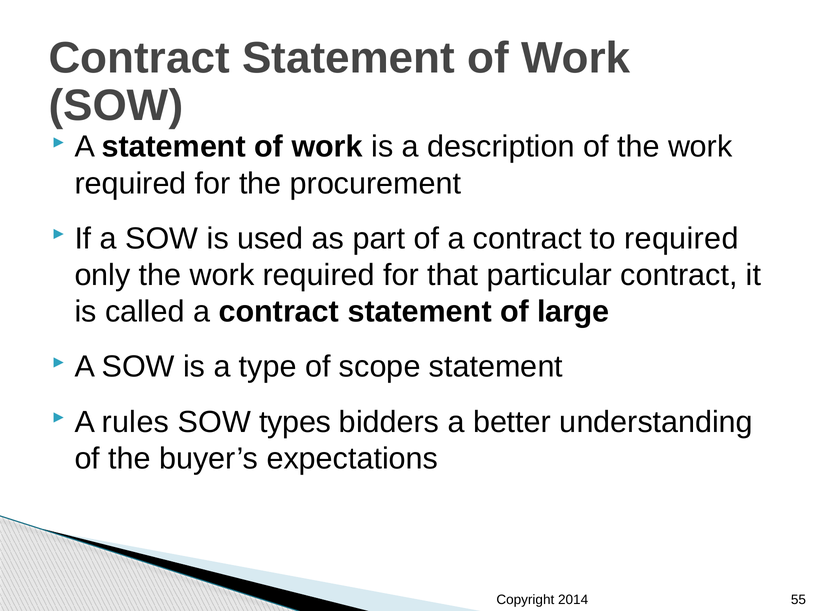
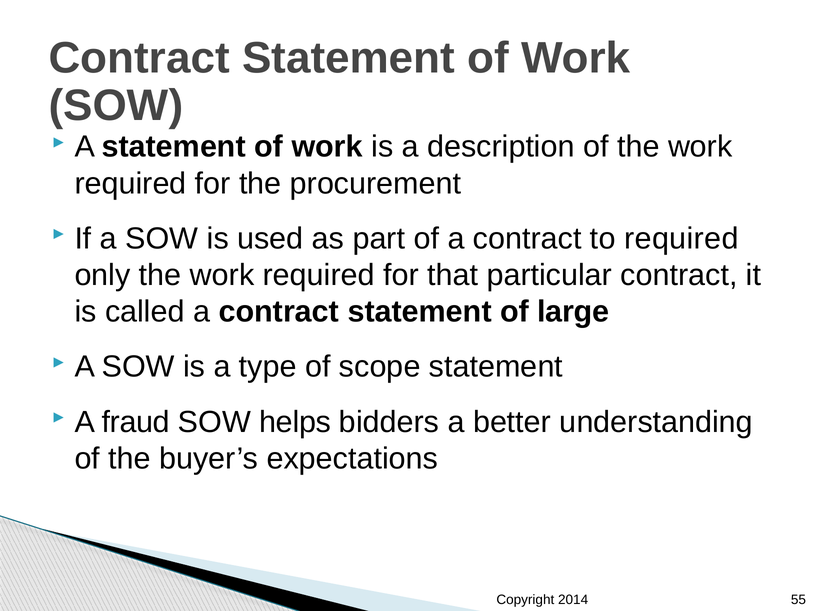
rules: rules -> fraud
types: types -> helps
